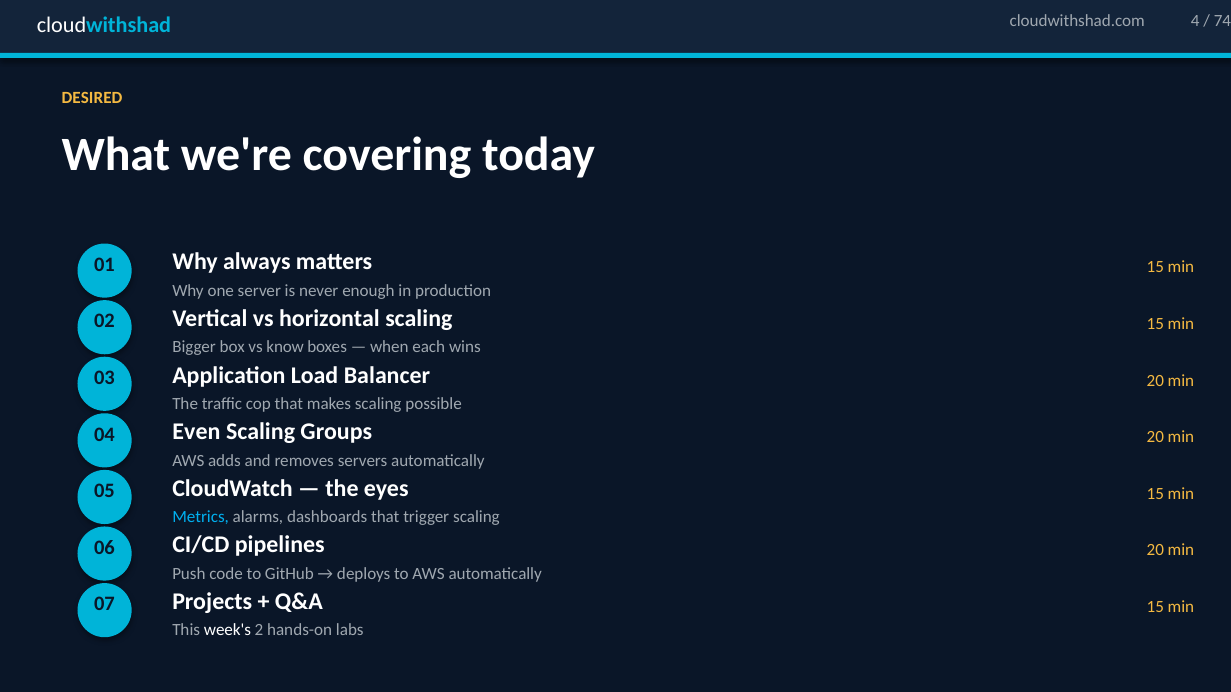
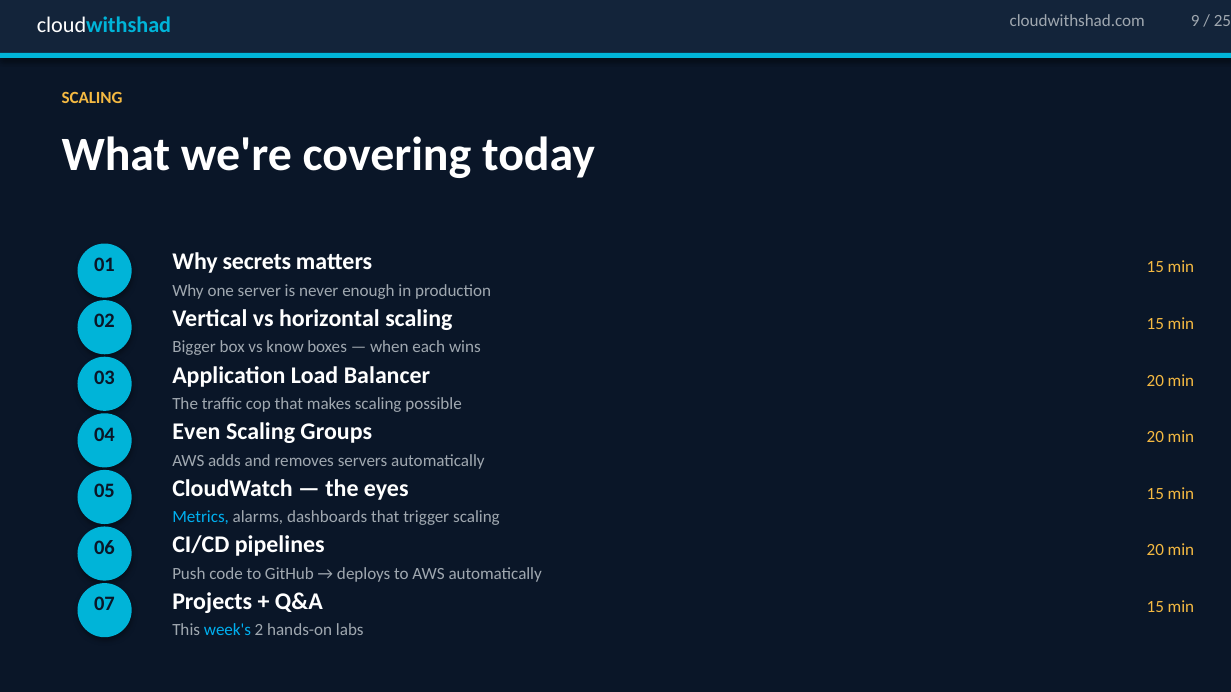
4: 4 -> 9
74: 74 -> 25
DESIRED at (92, 98): DESIRED -> SCALING
always: always -> secrets
week's colour: white -> light blue
